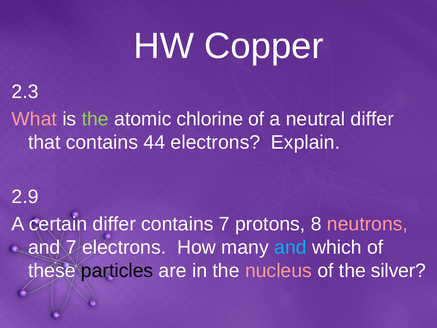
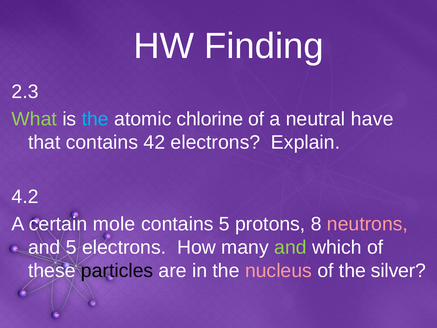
Copper: Copper -> Finding
What colour: pink -> light green
the at (95, 119) colour: light green -> light blue
neutral differ: differ -> have
44: 44 -> 42
2.9: 2.9 -> 4.2
certain differ: differ -> mole
contains 7: 7 -> 5
and 7: 7 -> 5
and at (290, 247) colour: light blue -> light green
